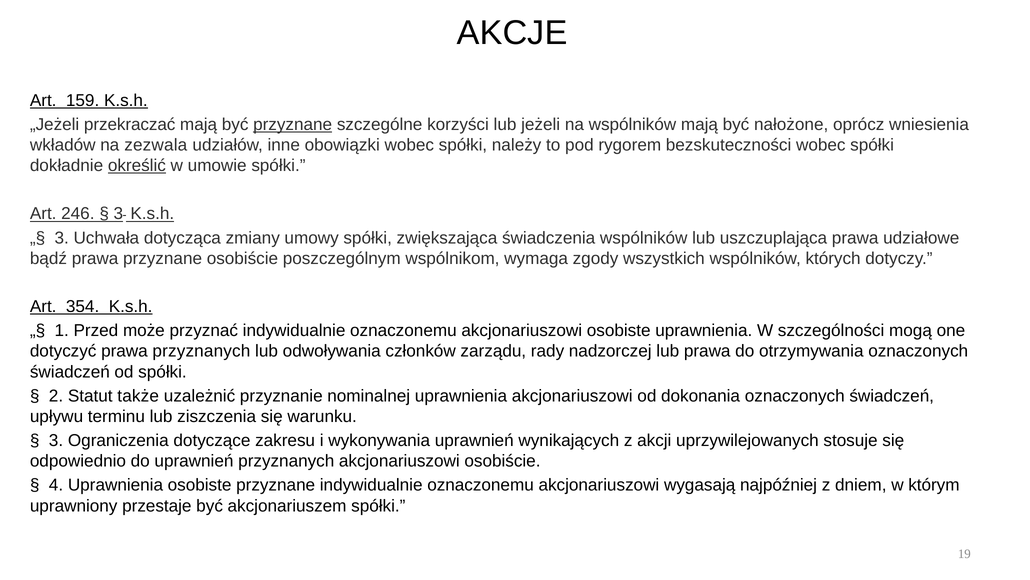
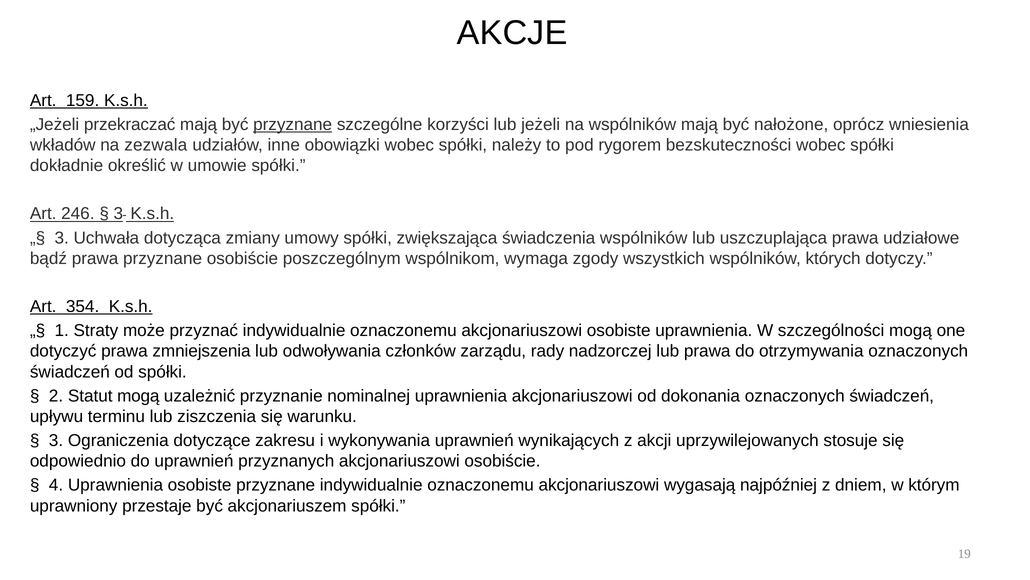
określić underline: present -> none
Przed: Przed -> Straty
prawa przyznanych: przyznanych -> zmniejszenia
Statut także: także -> mogą
